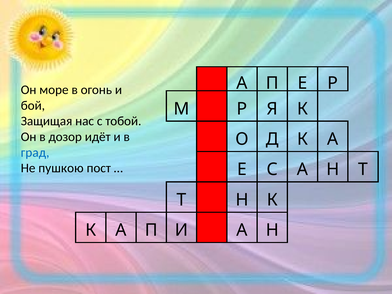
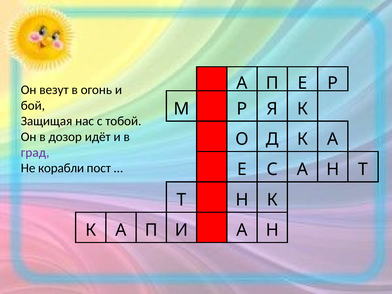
море: море -> везут
град colour: blue -> purple
пушкою: пушкою -> корабли
